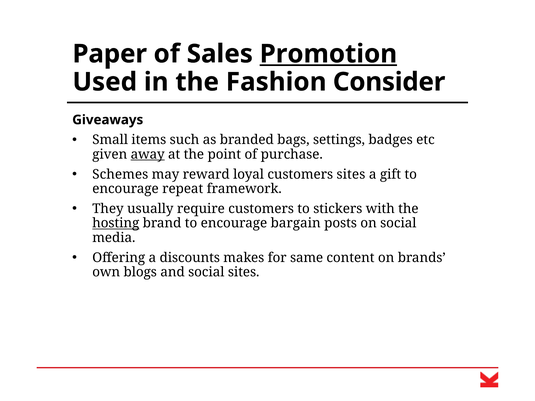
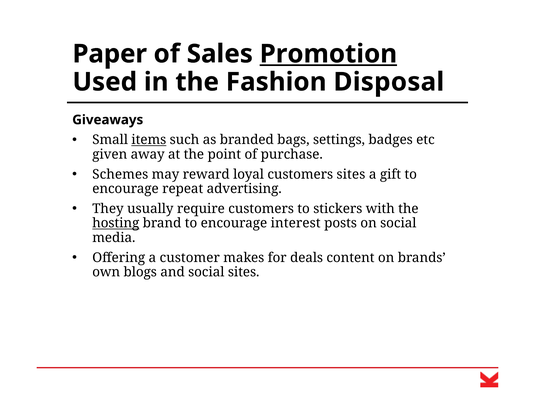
Consider: Consider -> Disposal
items underline: none -> present
away underline: present -> none
framework: framework -> advertising
bargain: bargain -> interest
discounts: discounts -> customer
same: same -> deals
